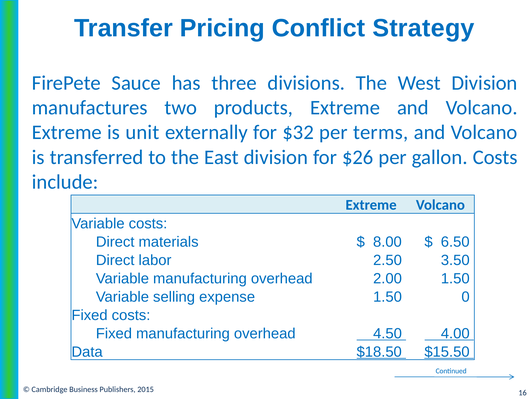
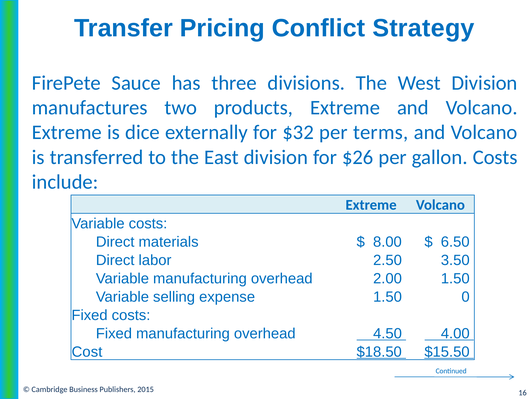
unit: unit -> dice
Data: Data -> Cost
